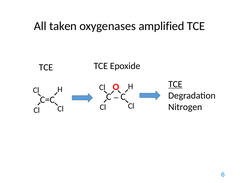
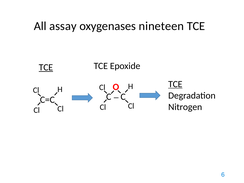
taken: taken -> assay
amplified: amplified -> nineteen
TCE at (46, 67) underline: none -> present
